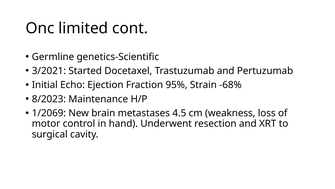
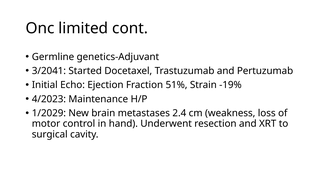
genetics-Scientific: genetics-Scientific -> genetics-Adjuvant
3/2021: 3/2021 -> 3/2041
95%: 95% -> 51%
-68%: -68% -> -19%
8/2023: 8/2023 -> 4/2023
1/2069: 1/2069 -> 1/2029
4.5: 4.5 -> 2.4
